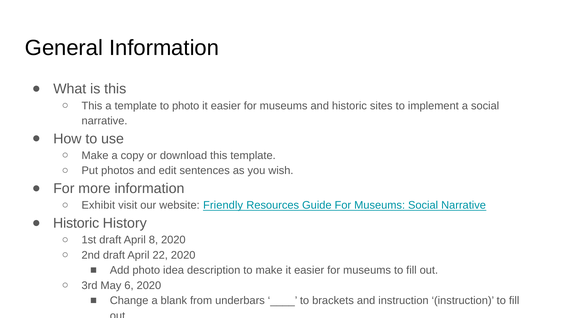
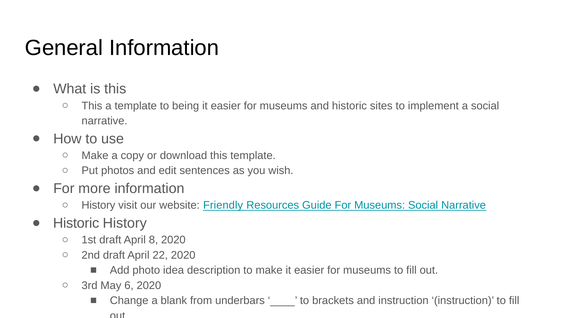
to photo: photo -> being
Exhibit at (98, 206): Exhibit -> History
